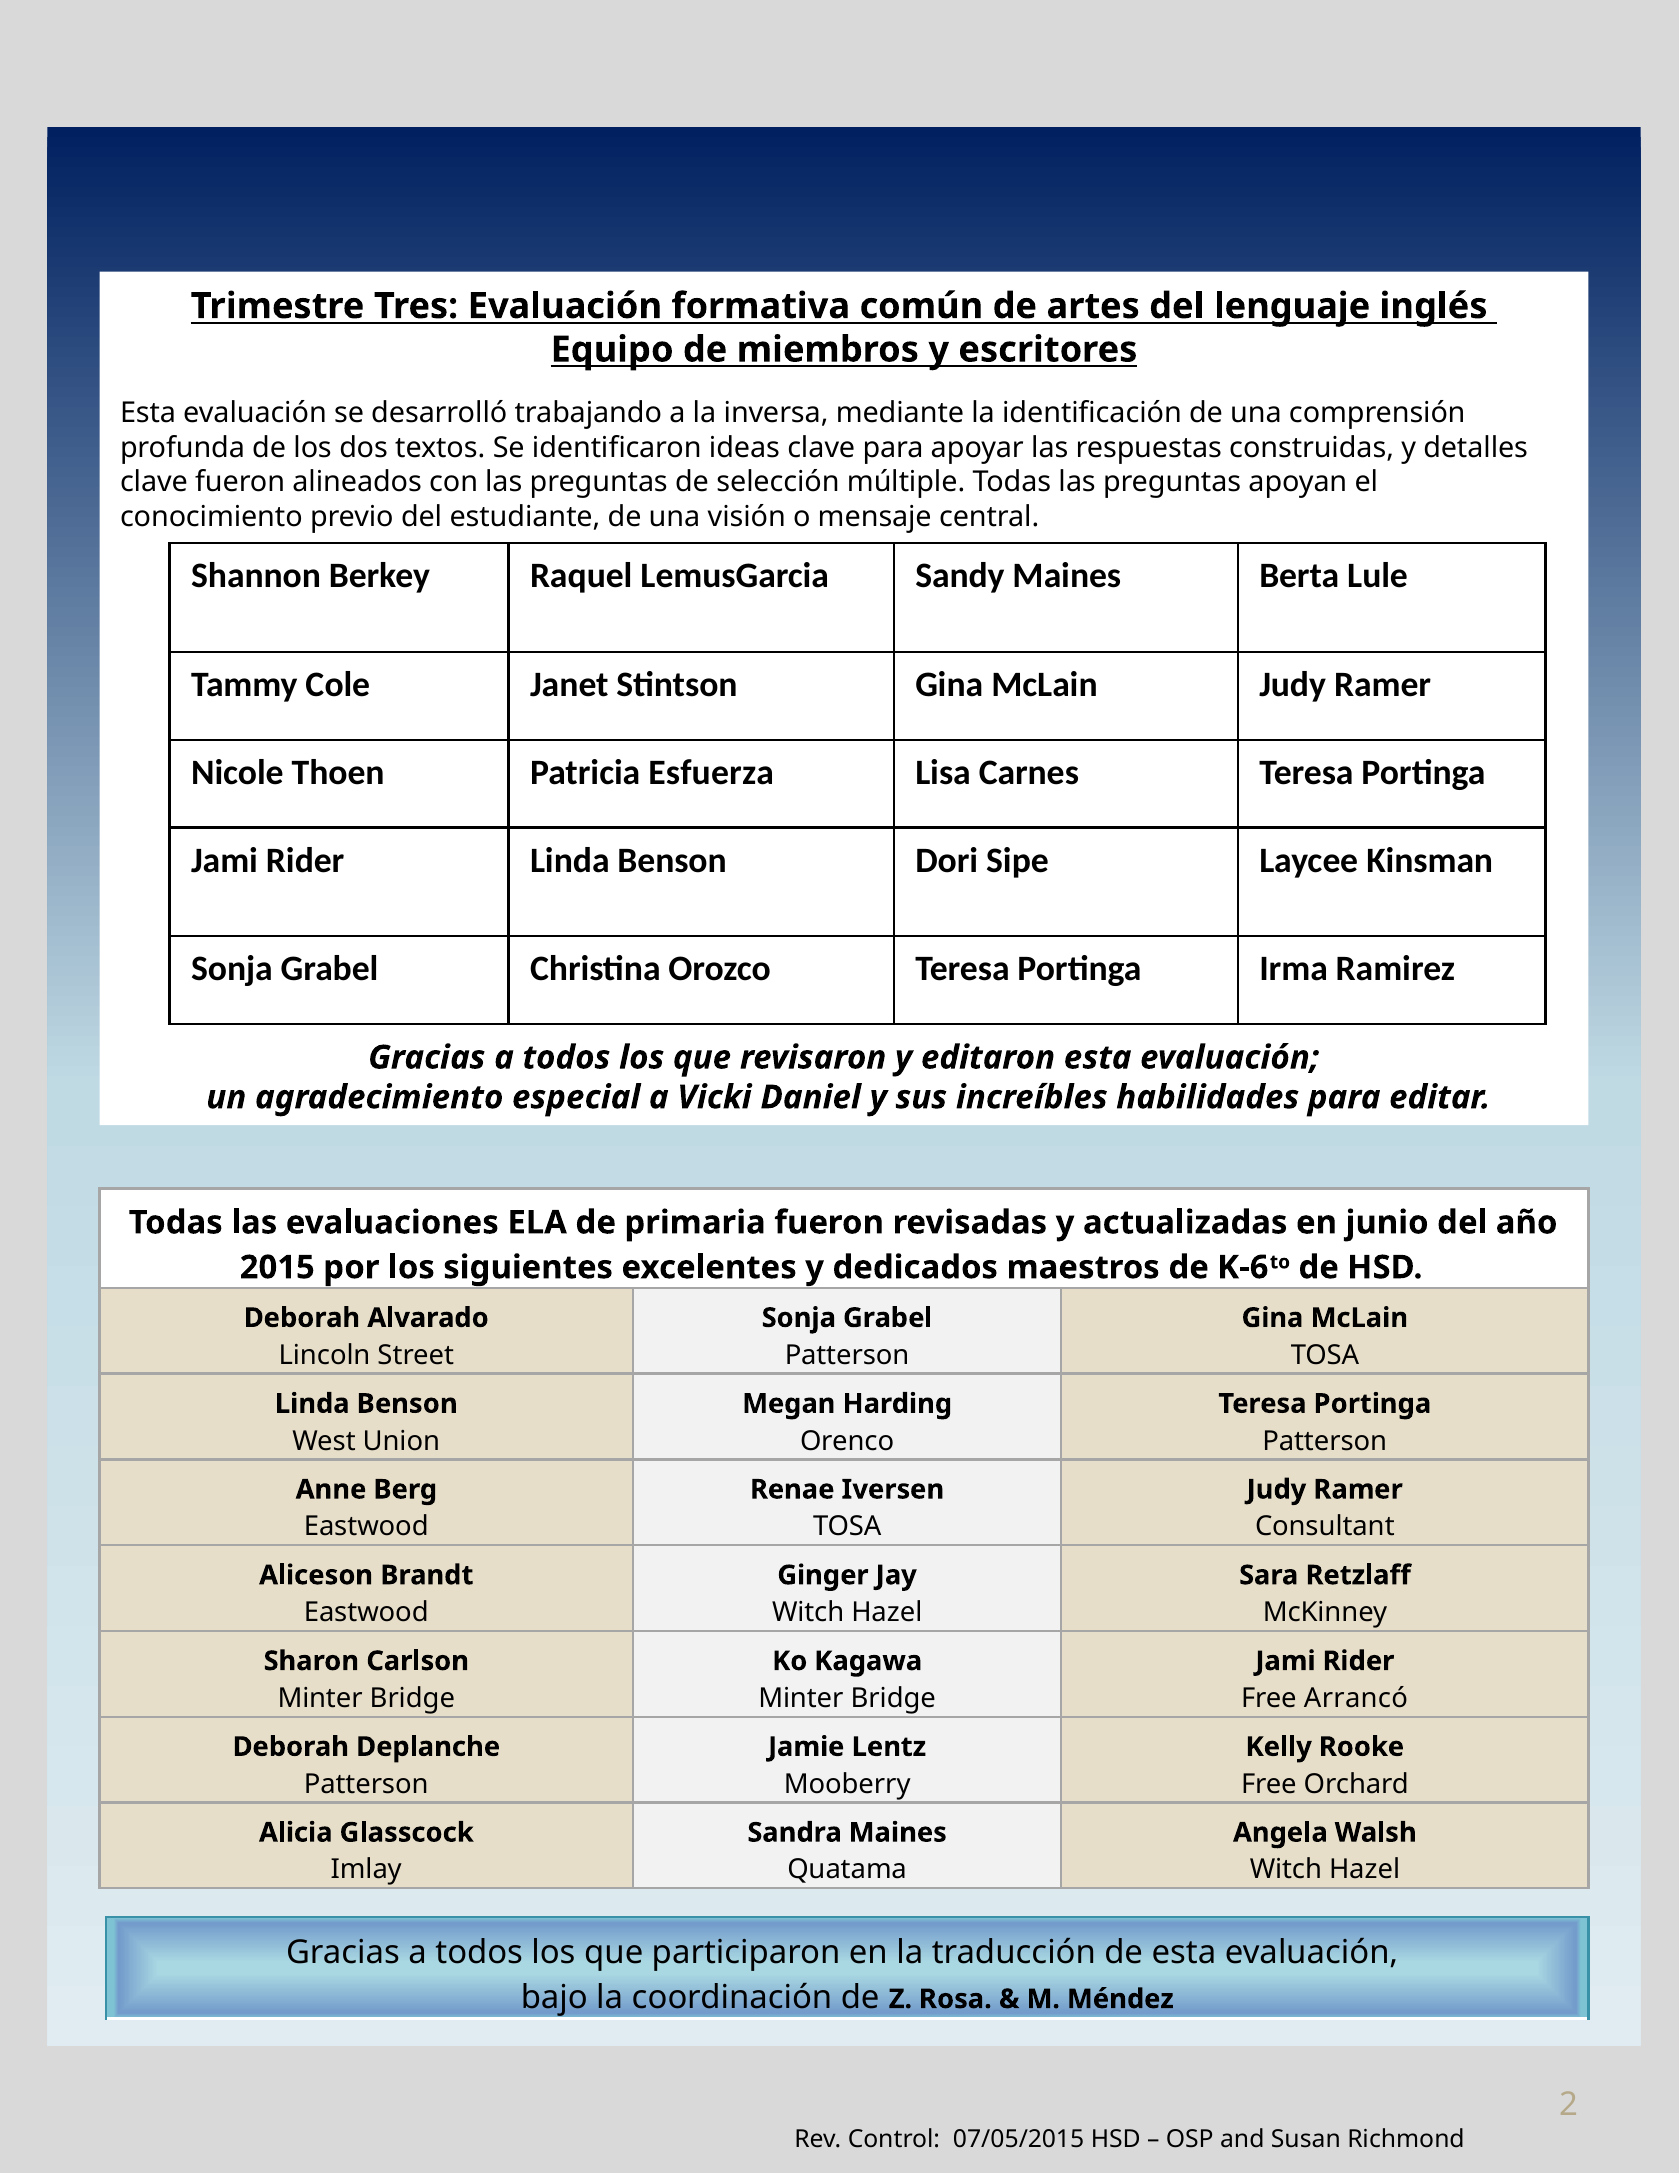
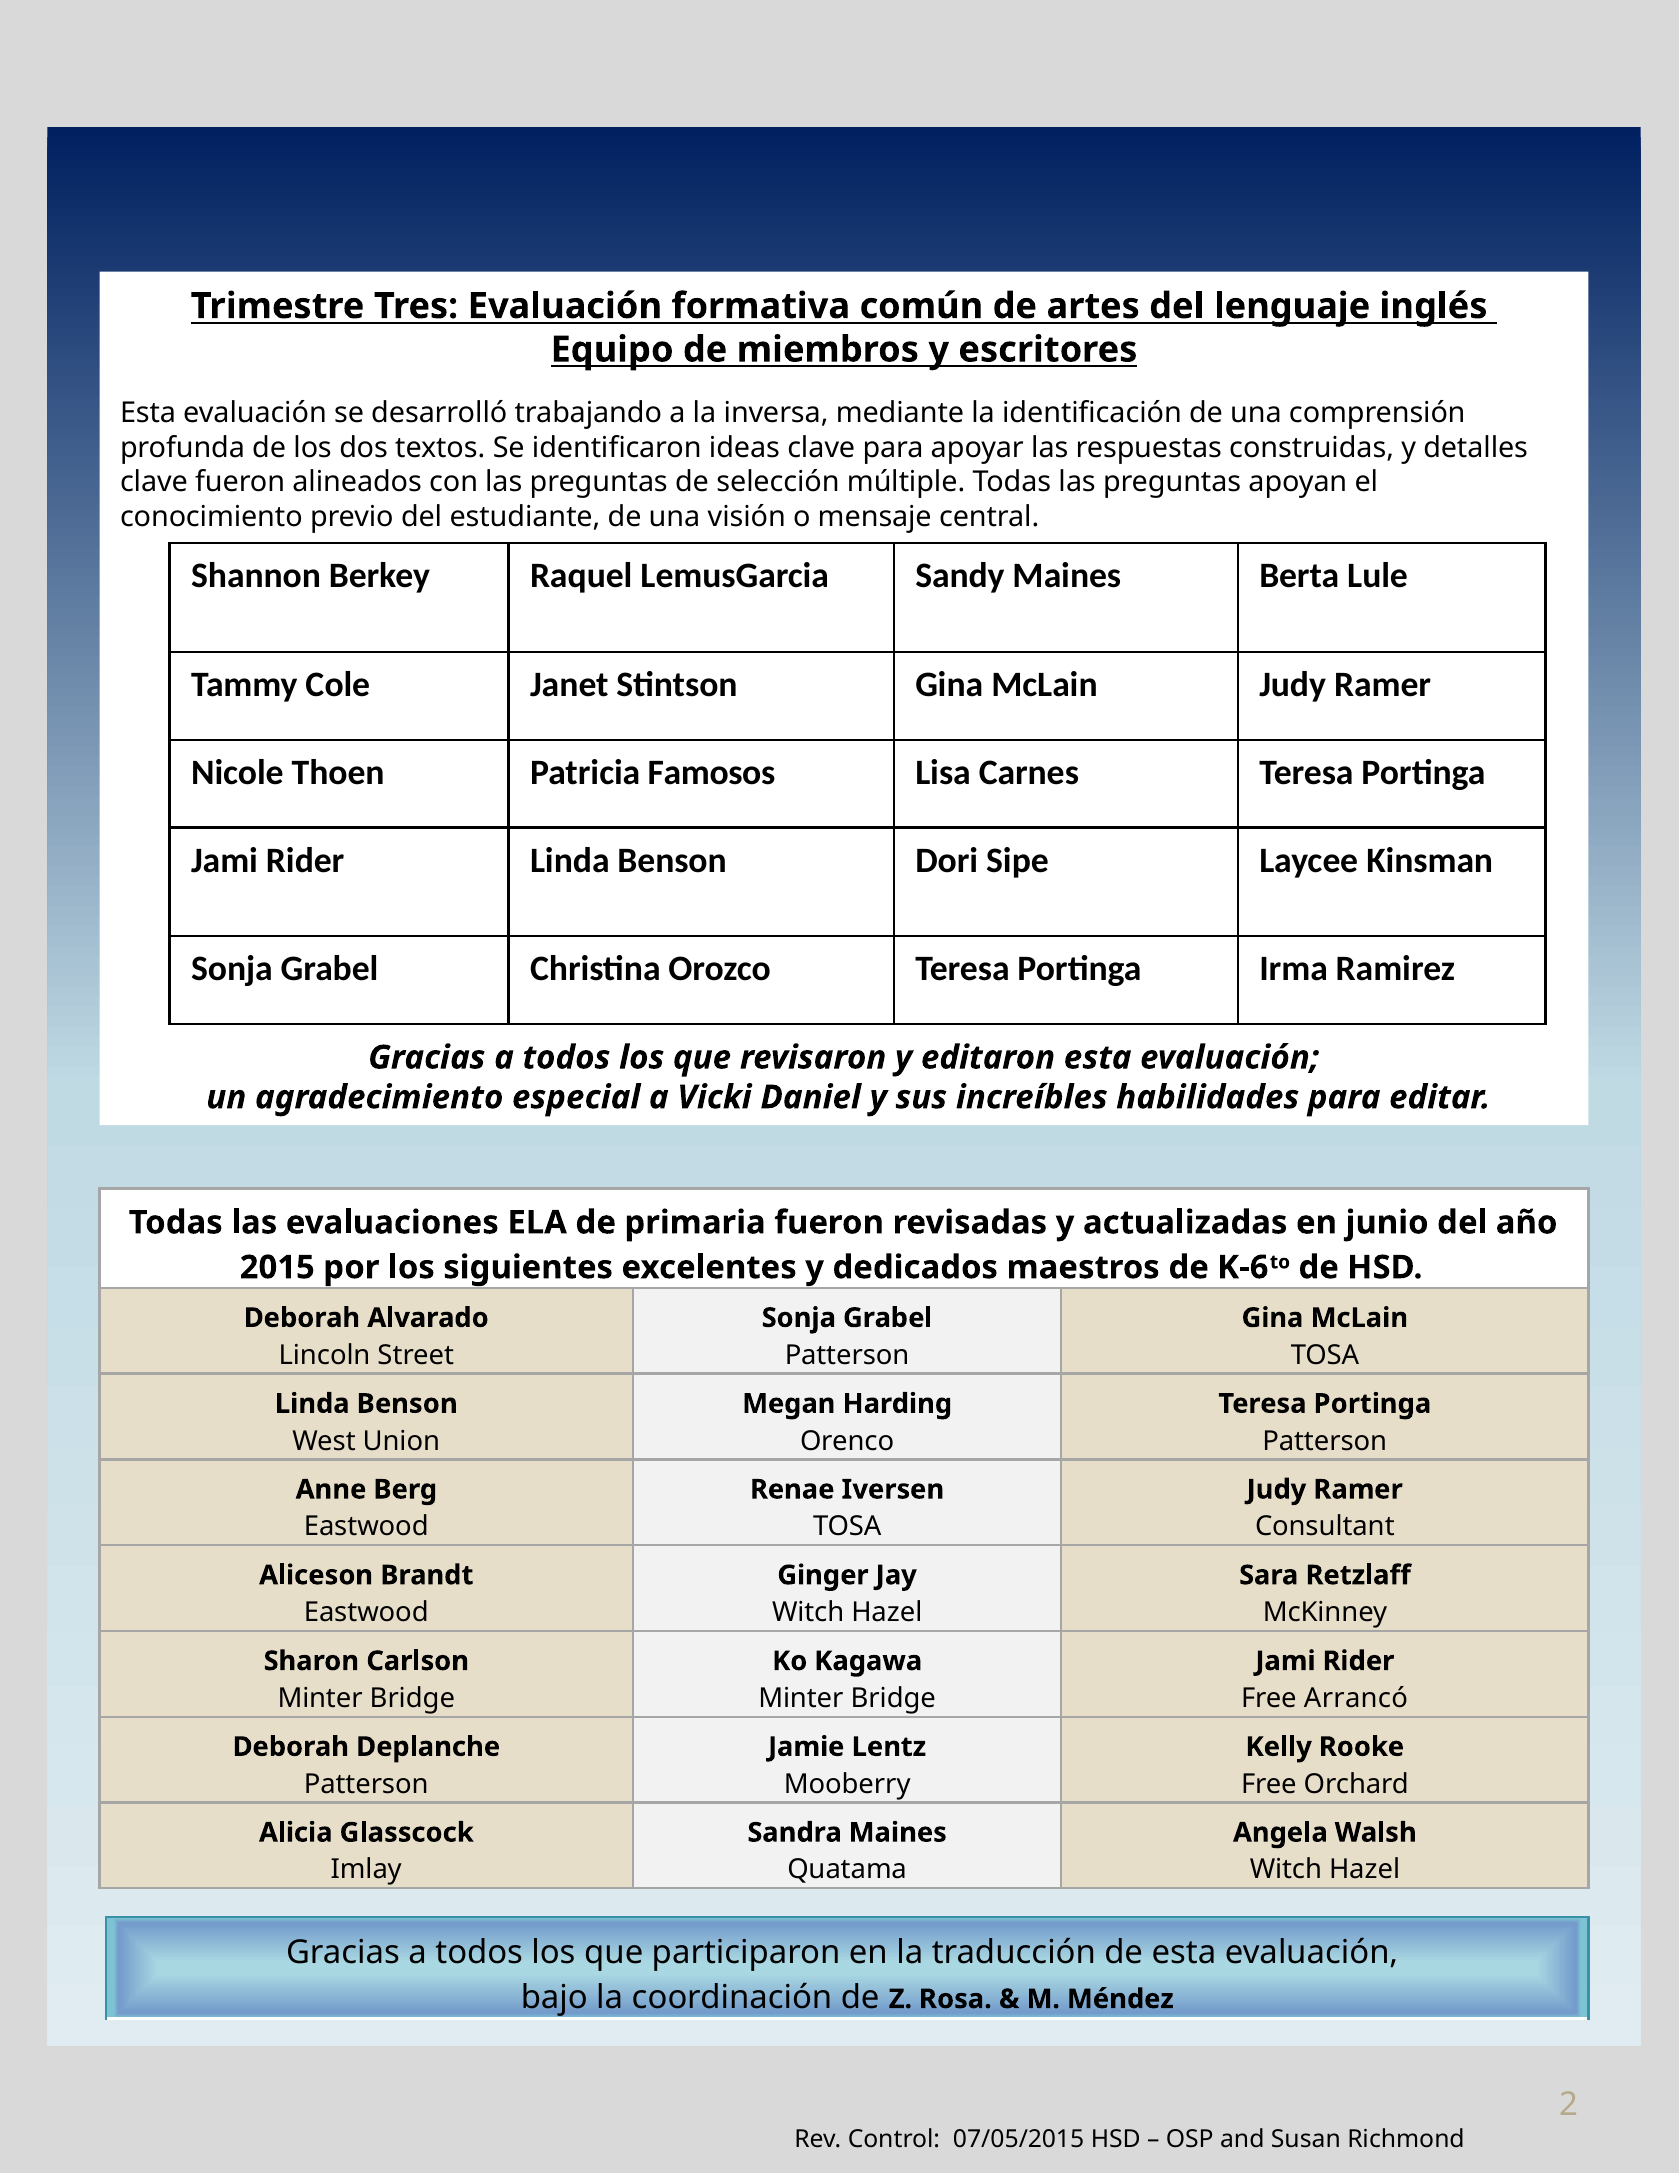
Esfuerza: Esfuerza -> Famosos
